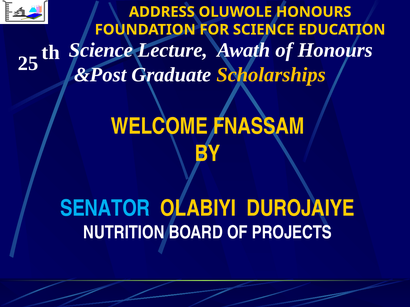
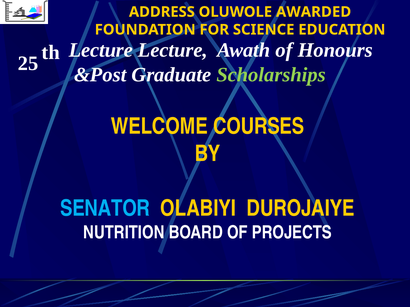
OLUWOLE HONOURS: HONOURS -> AWARDED
Science at (101, 50): Science -> Lecture
Scholarships colour: yellow -> light green
FNASSAM: FNASSAM -> COURSES
